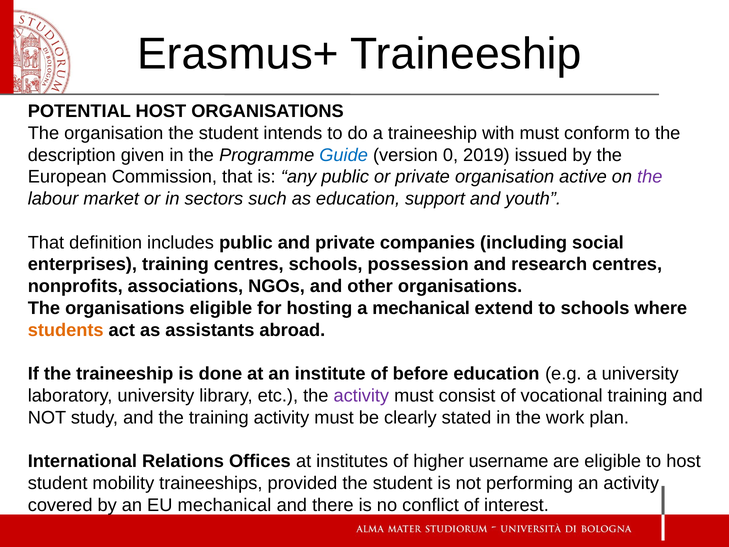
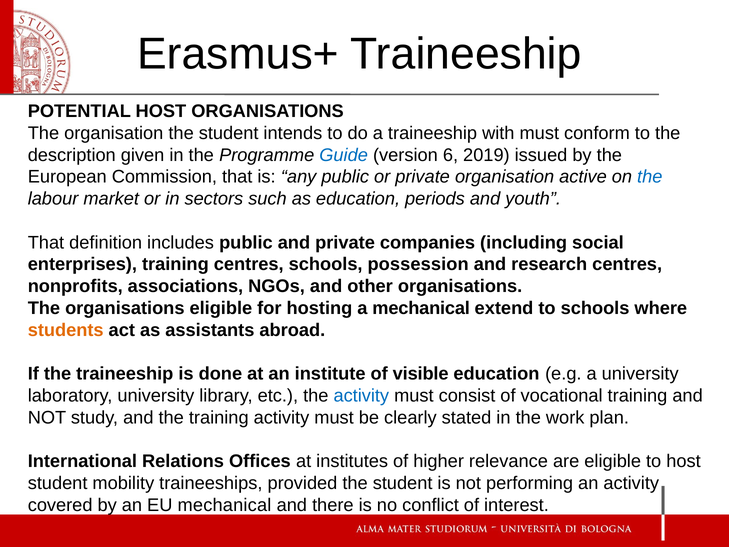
0: 0 -> 6
the at (650, 177) colour: purple -> blue
support: support -> periods
before: before -> visible
activity at (361, 396) colour: purple -> blue
username: username -> relevance
